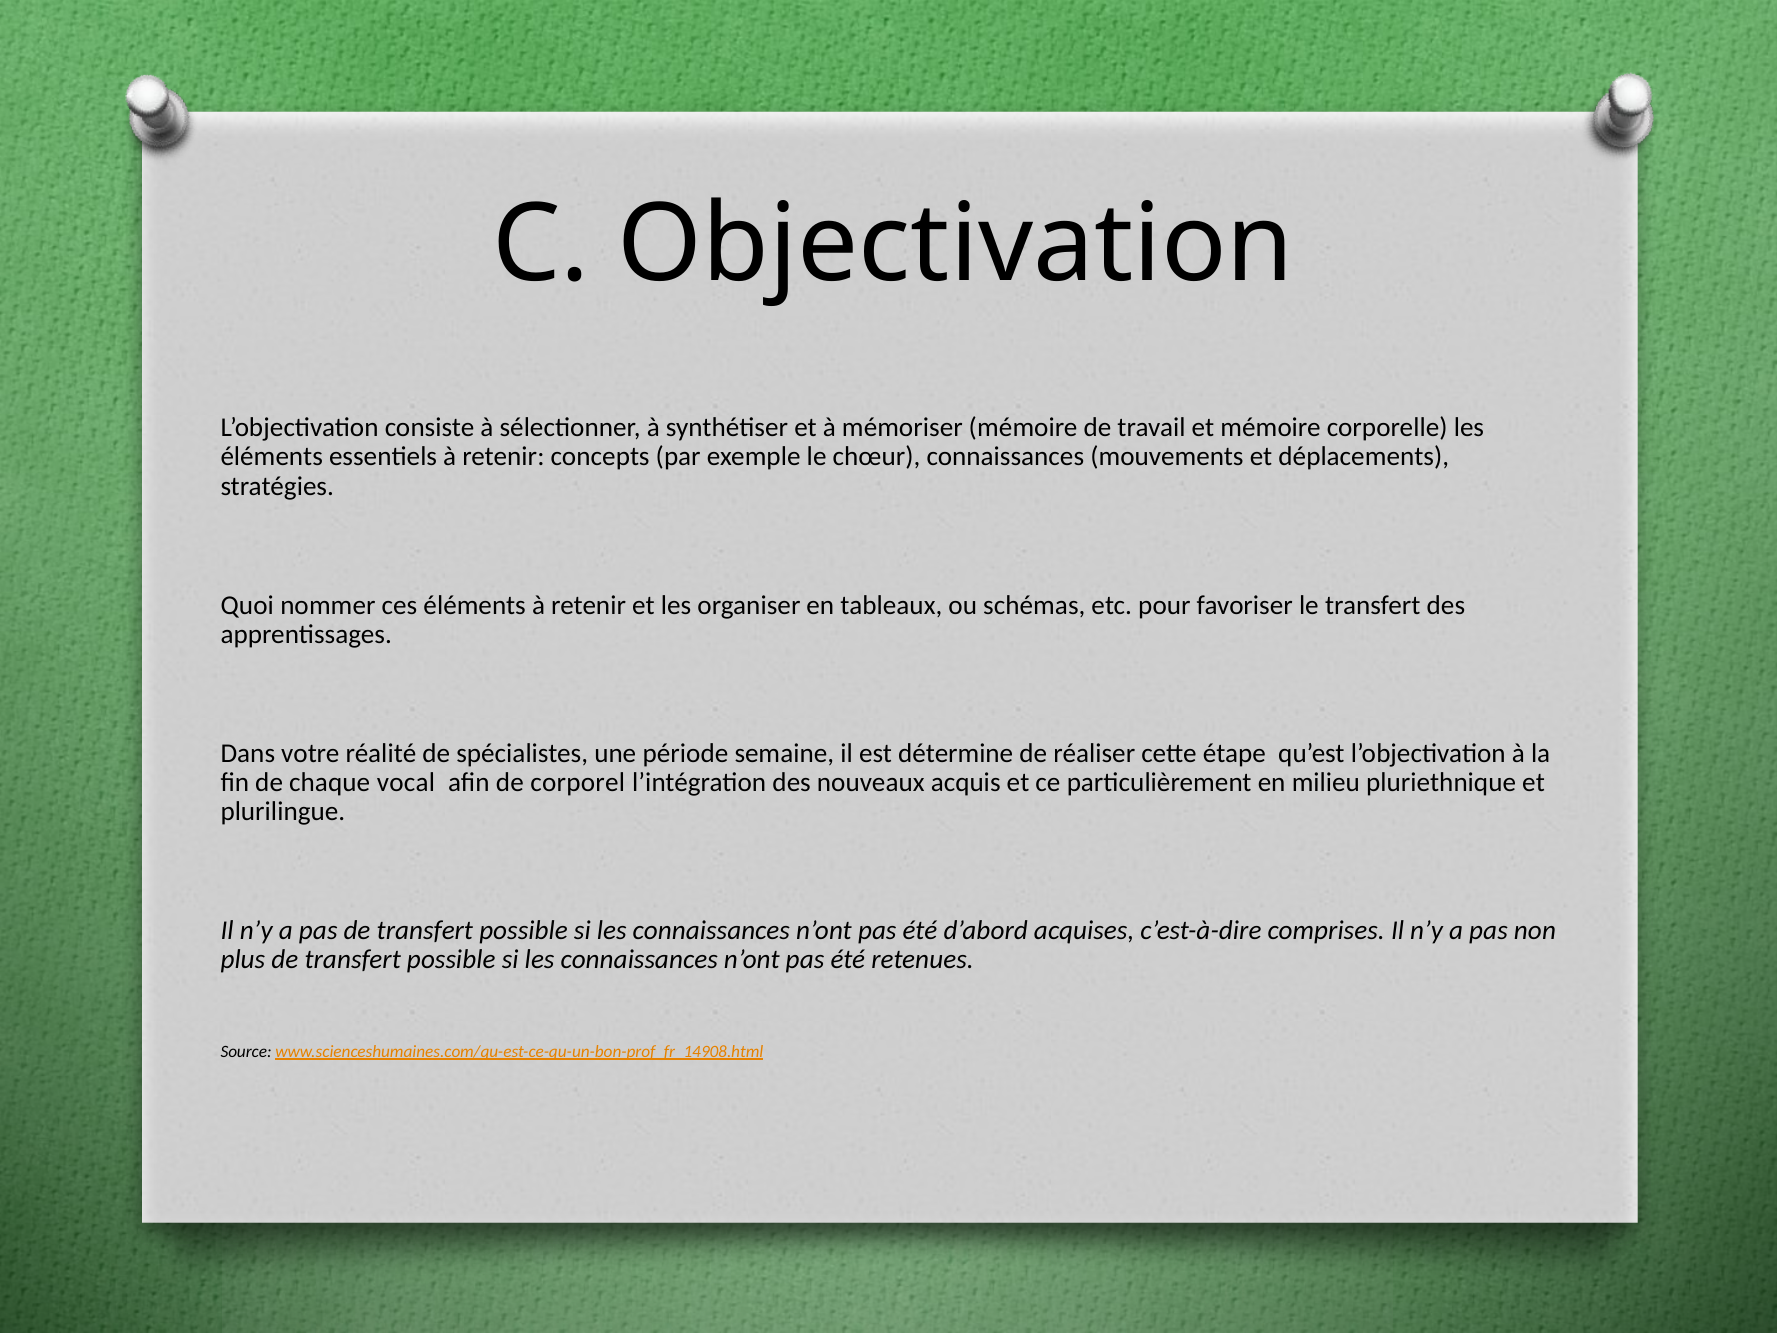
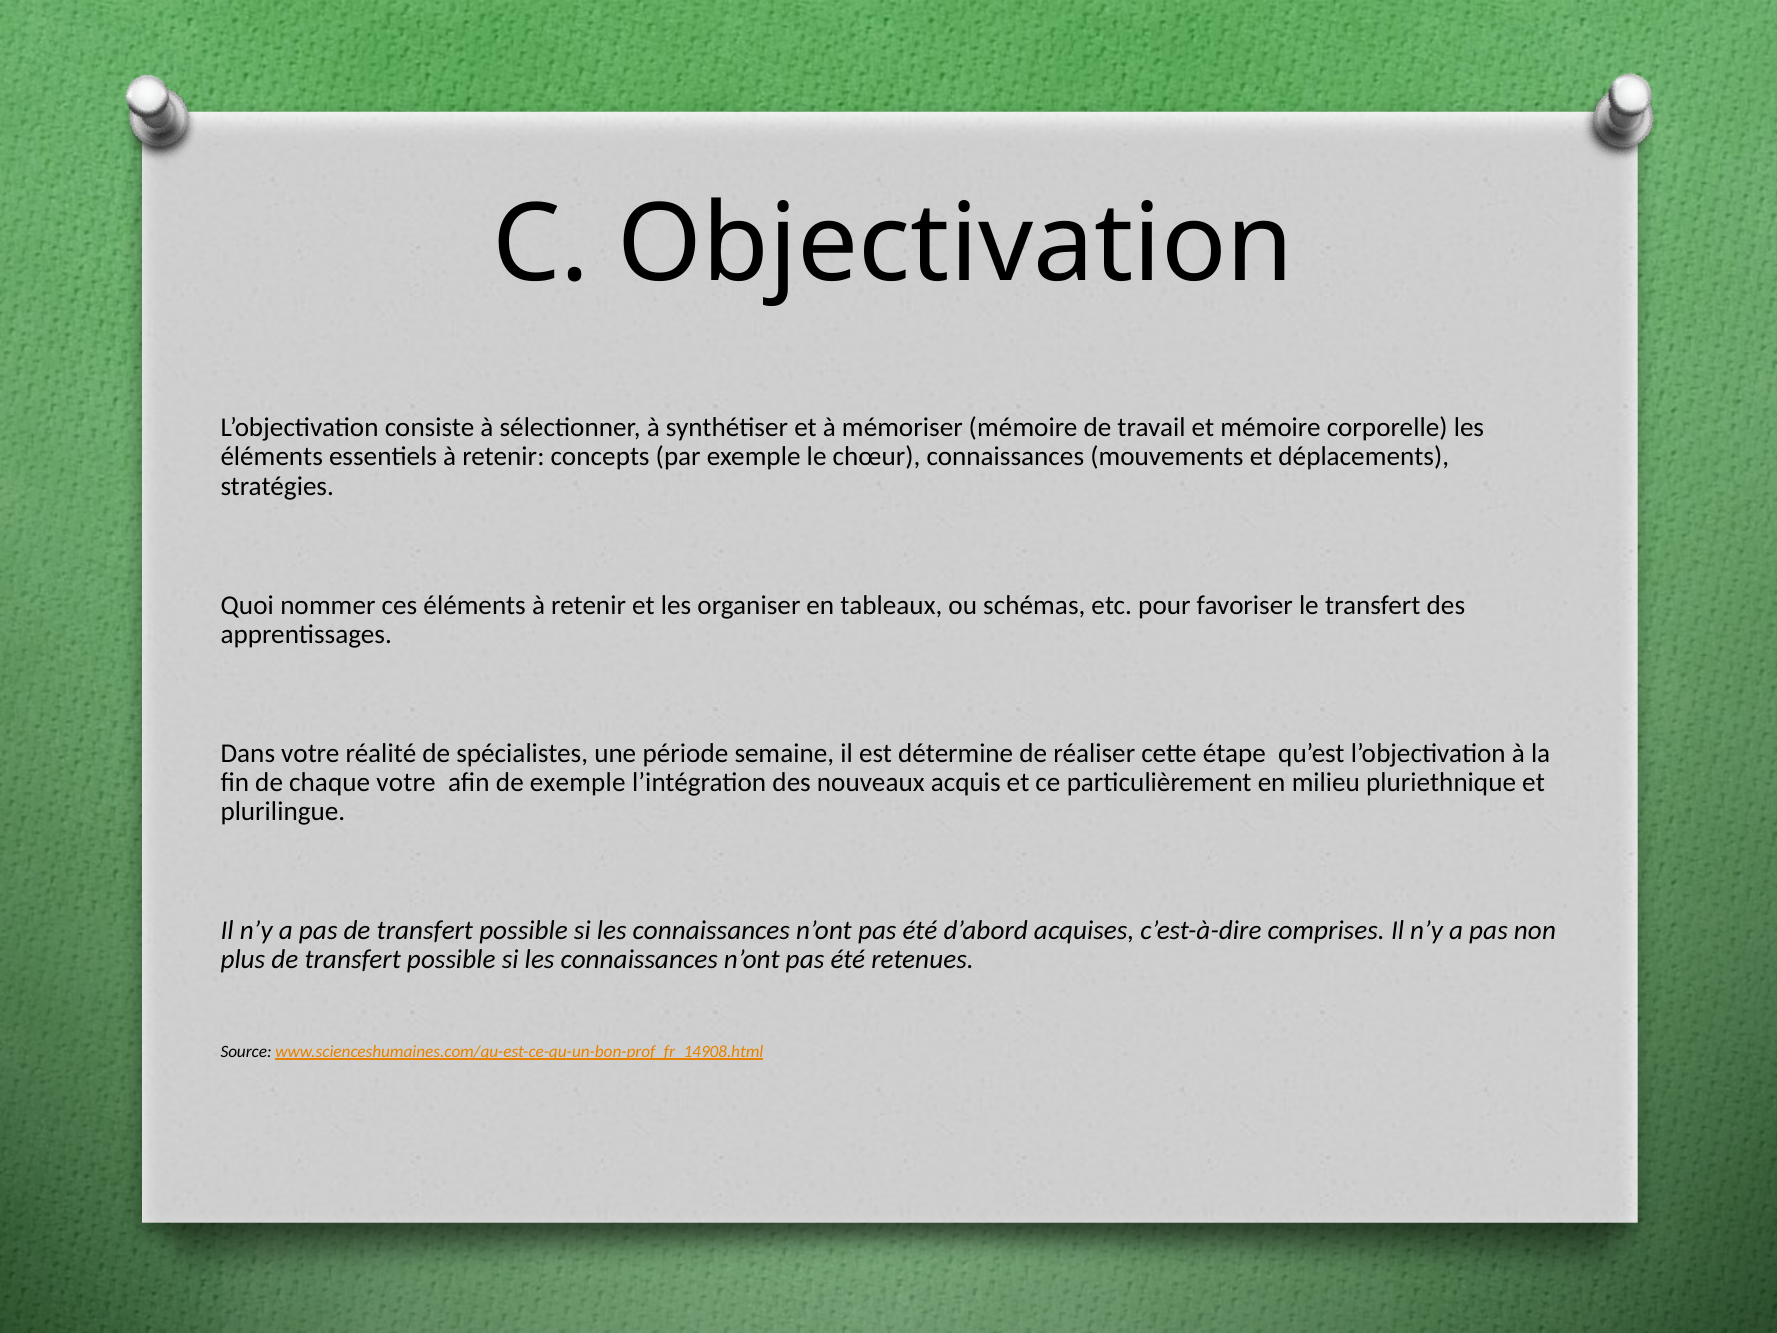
chaque vocal: vocal -> votre
de corporel: corporel -> exemple
